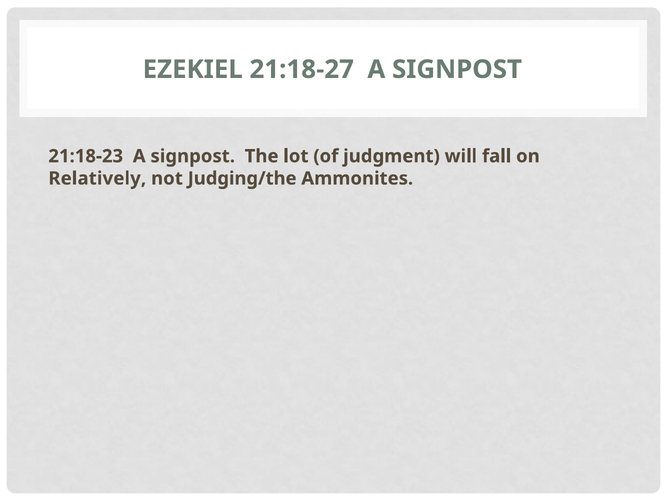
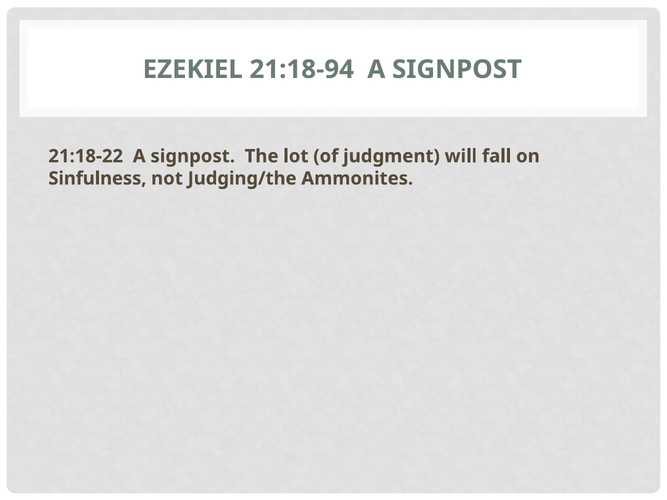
21:18-27: 21:18-27 -> 21:18-94
21:18-23: 21:18-23 -> 21:18-22
Relatively: Relatively -> Sinfulness
